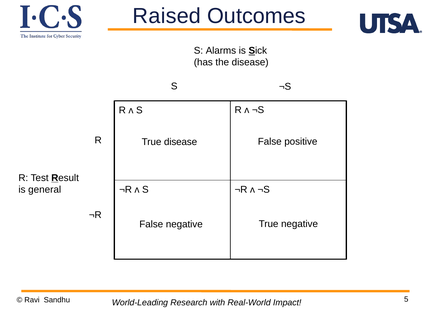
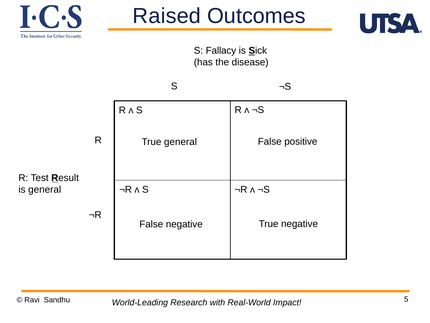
Alarms: Alarms -> Fallacy
True disease: disease -> general
